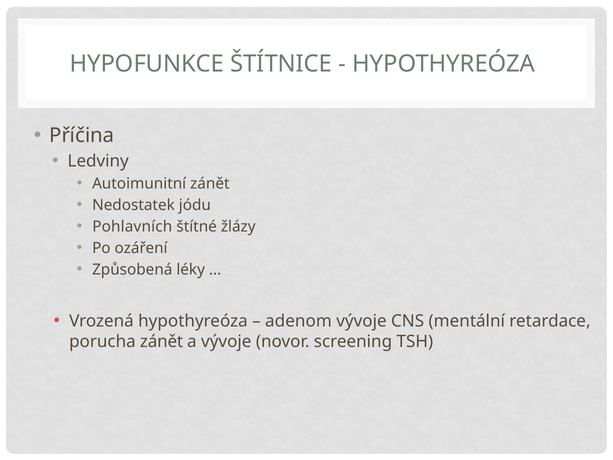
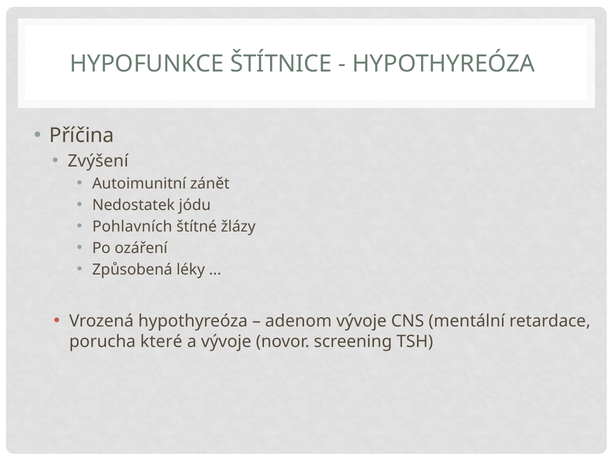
Ledviny: Ledviny -> Zvýšení
porucha zánět: zánět -> které
